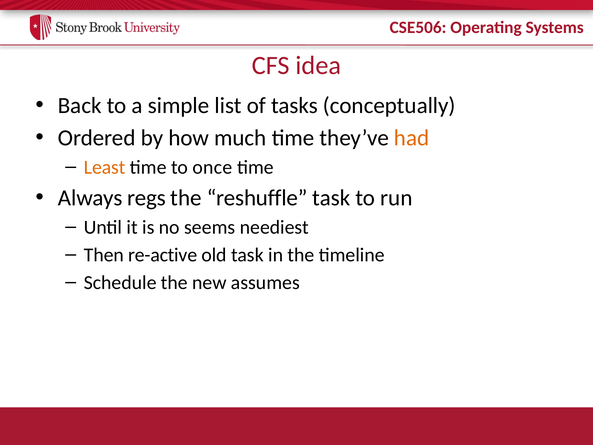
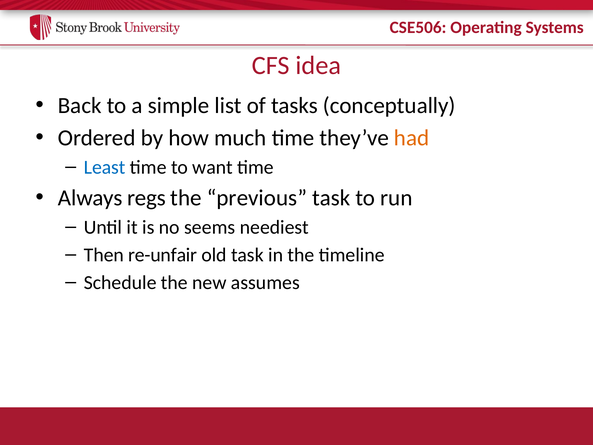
Least colour: orange -> blue
once: once -> want
reshuffle: reshuffle -> previous
re-active: re-active -> re-unfair
